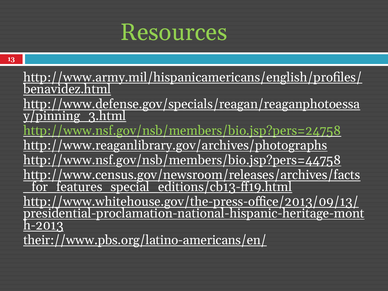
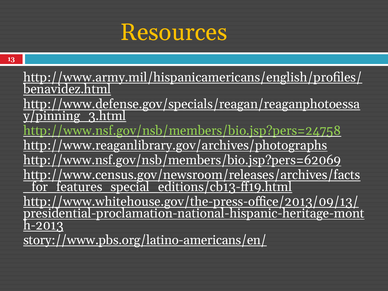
Resources colour: light green -> yellow
http://www.nsf.gov/nsb/members/bio.jsp?pers=44758: http://www.nsf.gov/nsb/members/bio.jsp?pers=44758 -> http://www.nsf.gov/nsb/members/bio.jsp?pers=62069
their://www.pbs.org/latino-americans/en/: their://www.pbs.org/latino-americans/en/ -> story://www.pbs.org/latino-americans/en/
